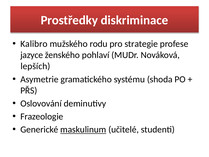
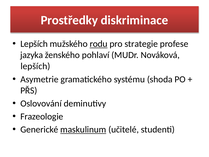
Kalibro at (34, 44): Kalibro -> Lepších
rodu underline: none -> present
jazyce: jazyce -> jazyka
